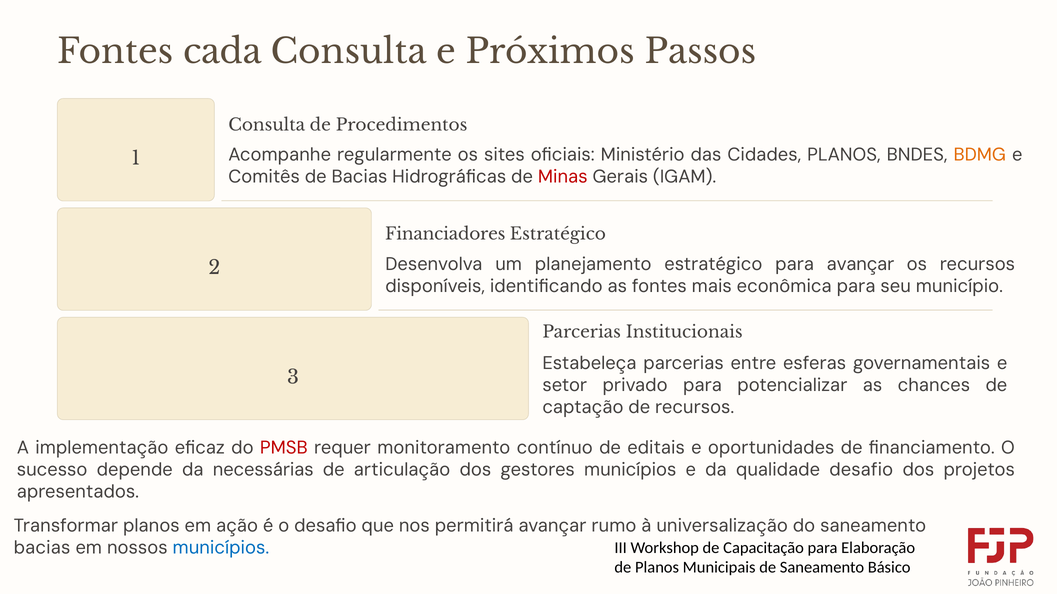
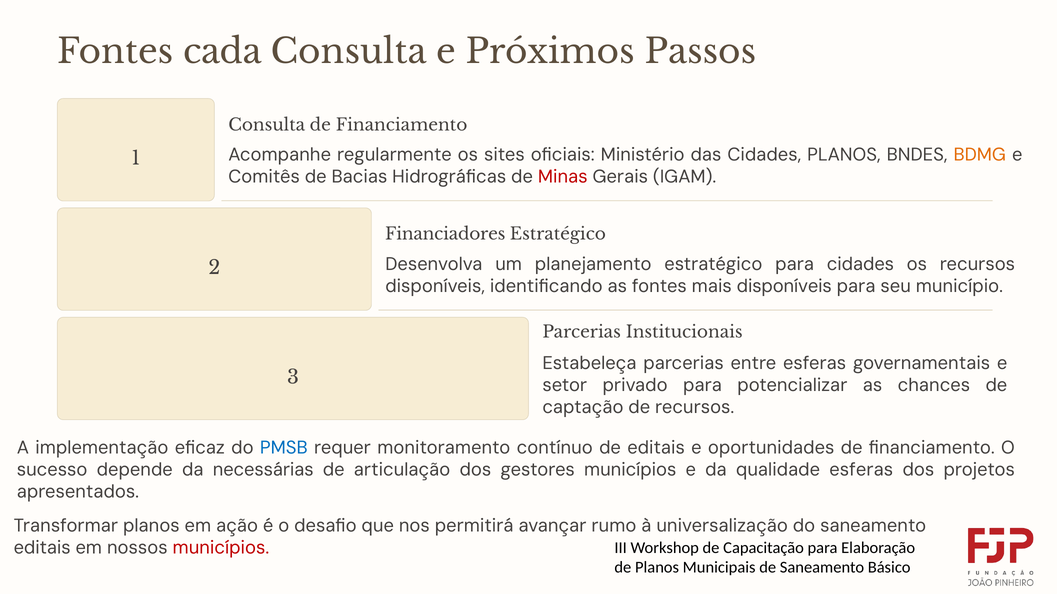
Consulta de Procedimentos: Procedimentos -> Financiamento
para avançar: avançar -> cidades
mais econômica: econômica -> disponíveis
PMSB colour: red -> blue
qualidade desafio: desafio -> esferas
bacias at (42, 548): bacias -> editais
municípios at (221, 548) colour: blue -> red
